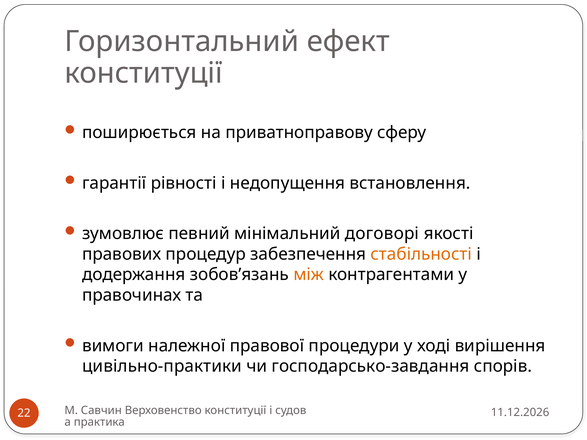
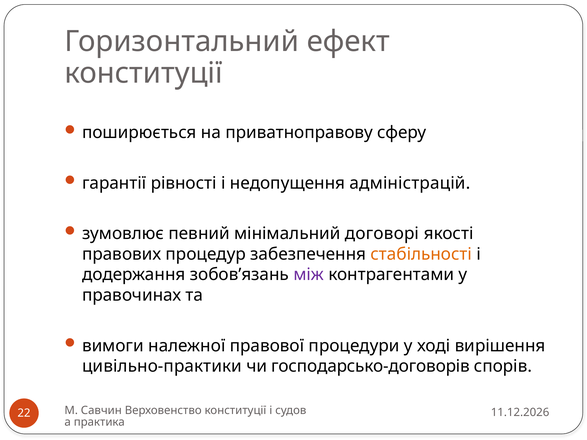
встановлення: встановлення -> адміністрацій
між colour: orange -> purple
господарсько-завдання: господарсько-завдання -> господарсько-договорів
